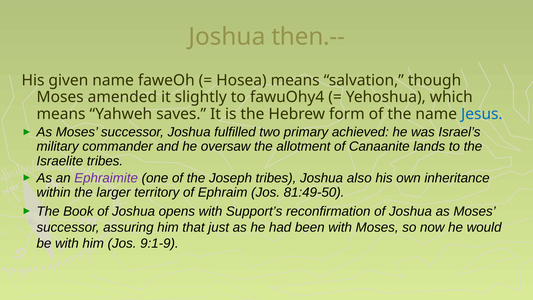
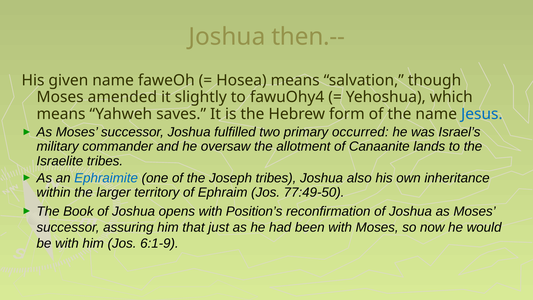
achieved: achieved -> occurred
Ephraimite colour: purple -> blue
81:49-50: 81:49-50 -> 77:49-50
Support’s: Support’s -> Position’s
9:1-9: 9:1-9 -> 6:1-9
